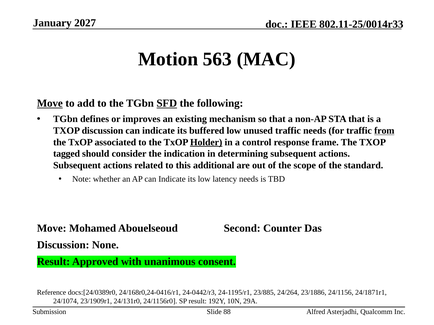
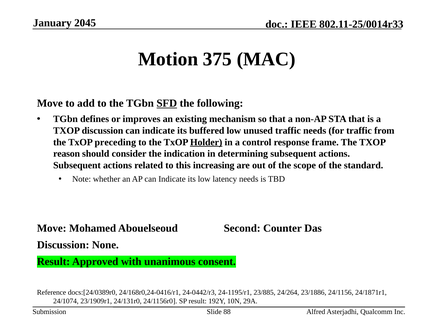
2027: 2027 -> 2045
563: 563 -> 375
Move at (50, 103) underline: present -> none
from underline: present -> none
associated: associated -> preceding
tagged: tagged -> reason
additional: additional -> increasing
